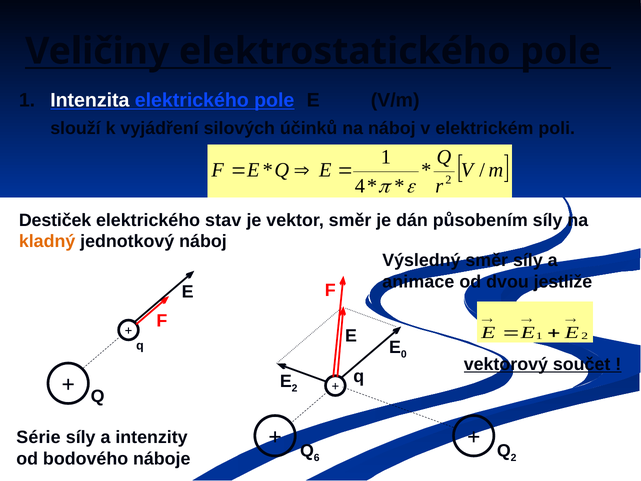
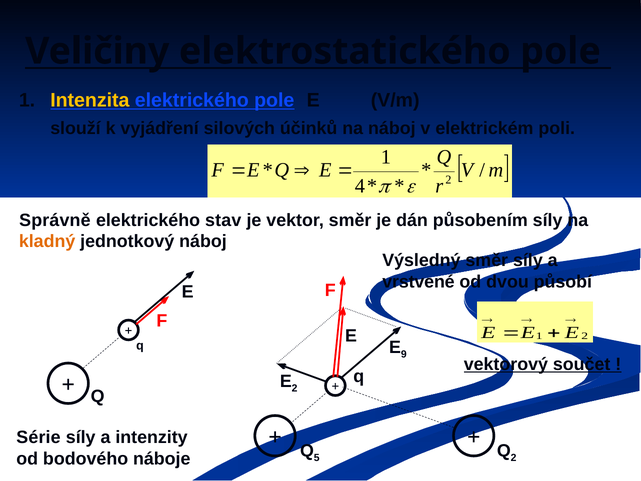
Intenzita colour: white -> yellow
Destiček: Destiček -> Správně
animace: animace -> vrstvené
jestliže: jestliže -> působí
0: 0 -> 9
6: 6 -> 5
